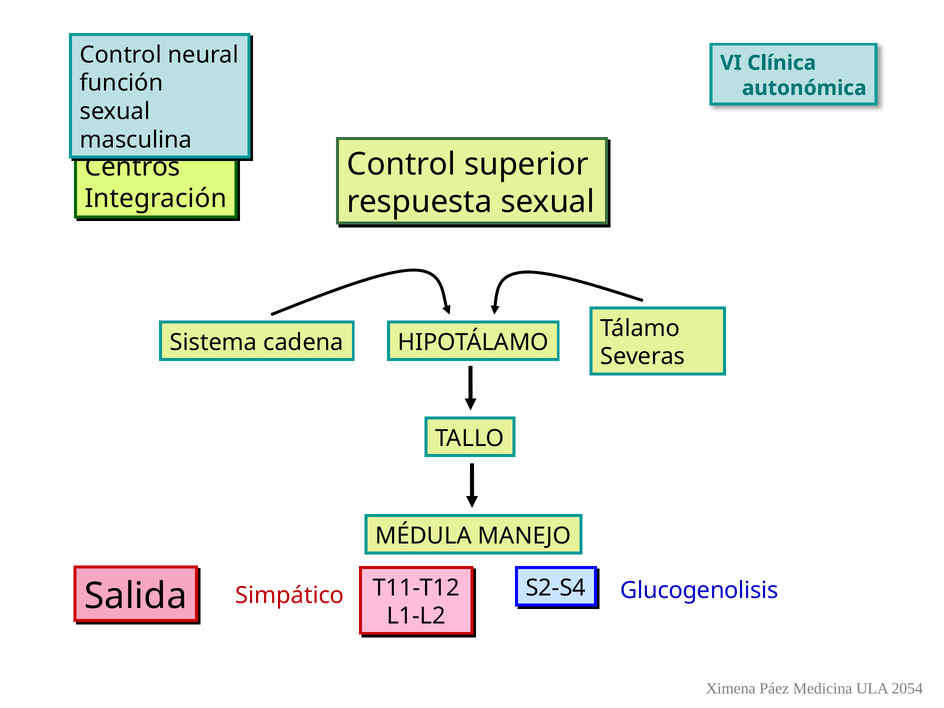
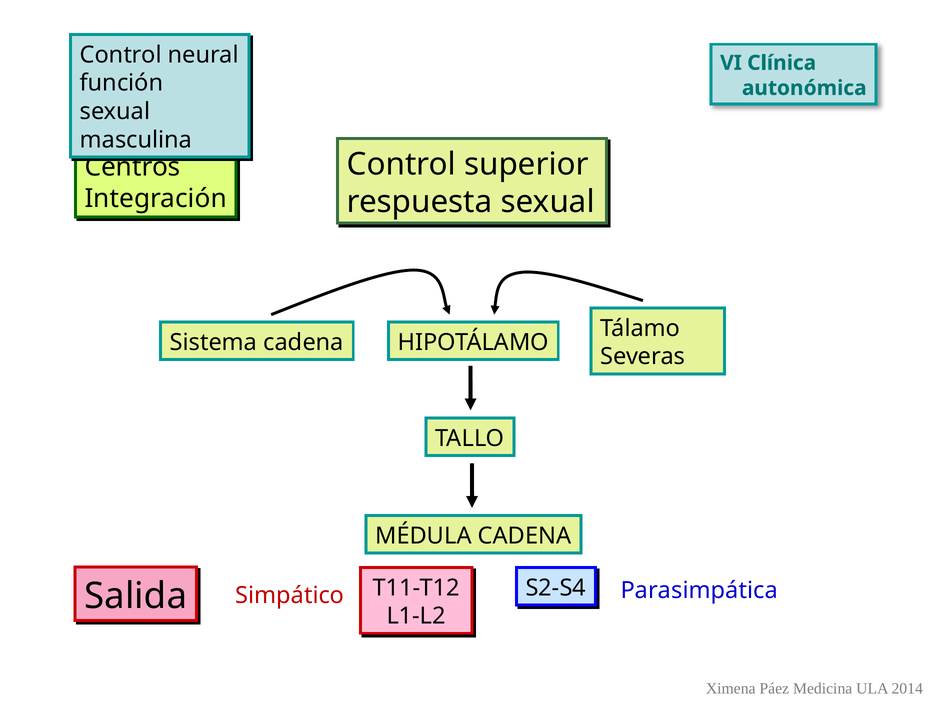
MÉDULA MANEJO: MANEJO -> CADENA
Glucogenolisis: Glucogenolisis -> Parasimpática
2054: 2054 -> 2014
